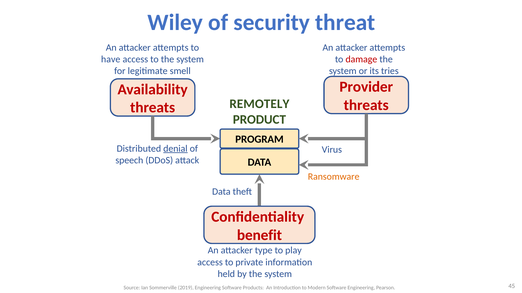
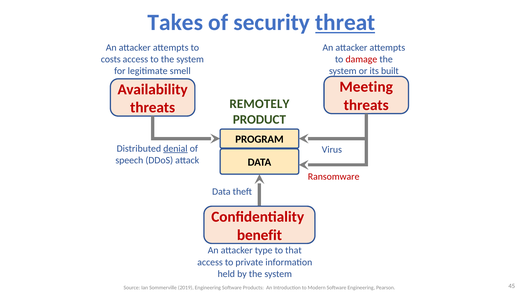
Wiley: Wiley -> Takes
threat underline: none -> present
have: have -> costs
tries: tries -> built
Provider: Provider -> Meeting
Ransomware colour: orange -> red
play: play -> that
